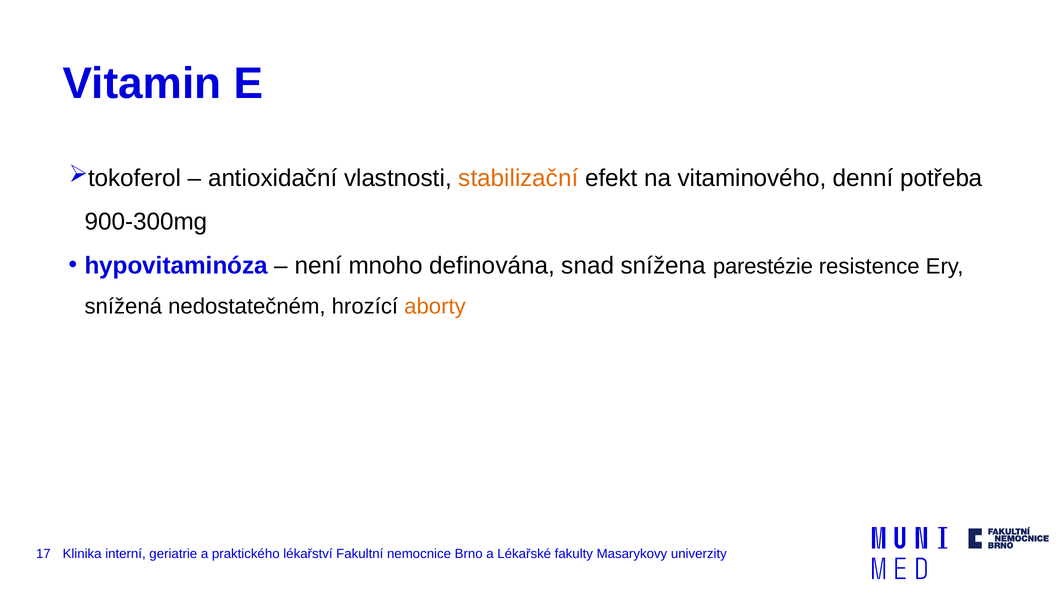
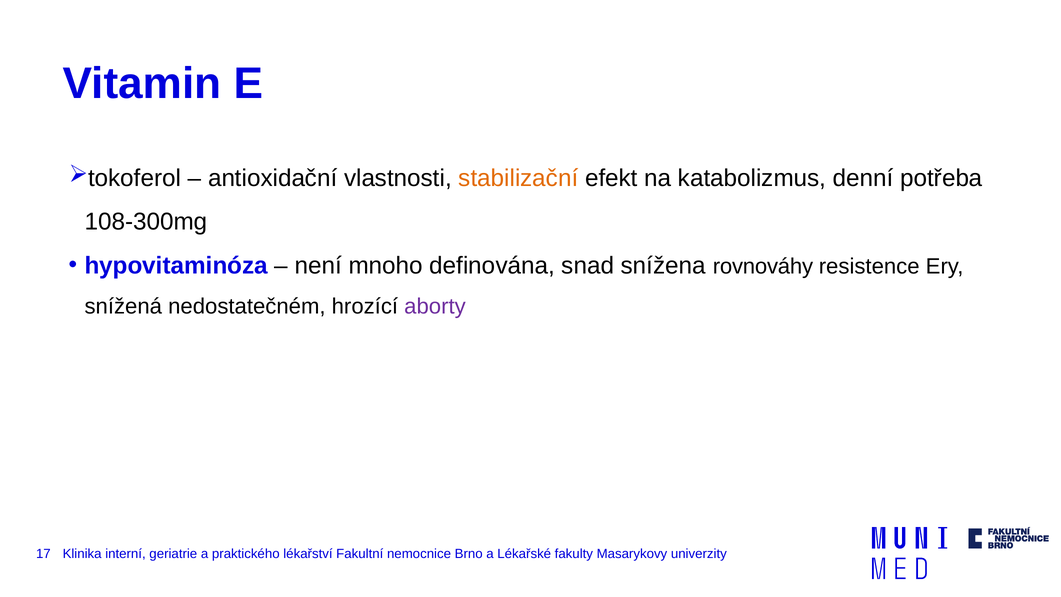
vitaminového: vitaminového -> katabolizmus
900-300mg: 900-300mg -> 108-300mg
parestézie: parestézie -> rovnováhy
aborty colour: orange -> purple
